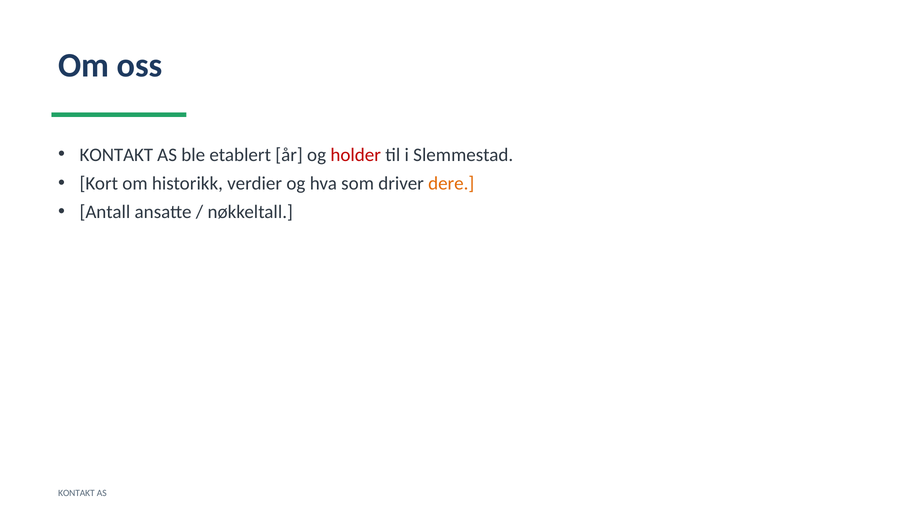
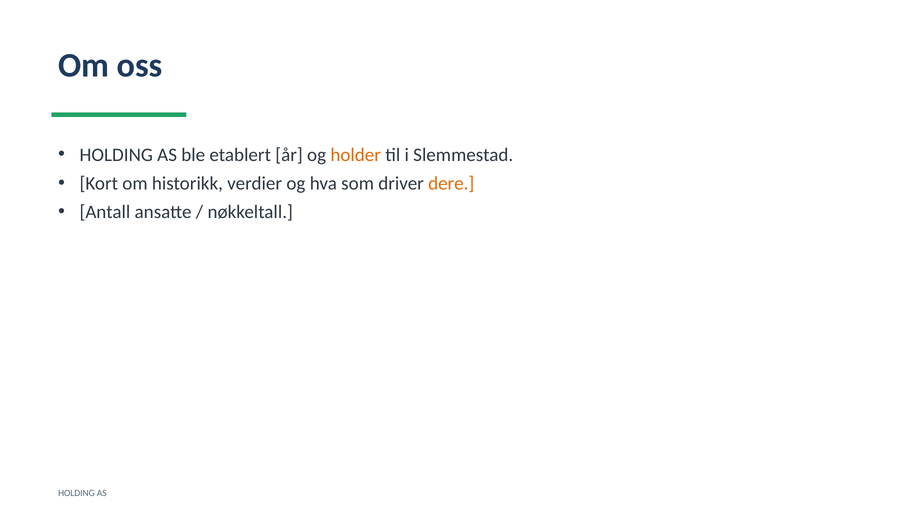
KONTAKT at (116, 155): KONTAKT -> HOLDING
holder colour: red -> orange
KONTAKT at (76, 493): KONTAKT -> HOLDING
